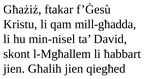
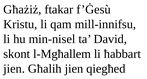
mill-għadda: mill-għadda -> mill-innifsu
